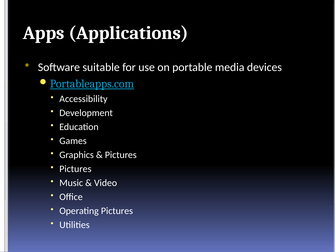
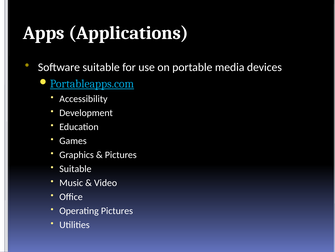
Pictures at (75, 168): Pictures -> Suitable
